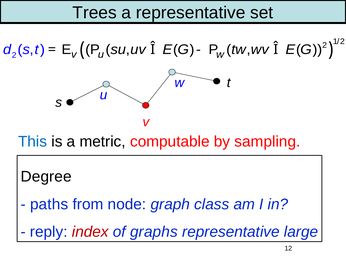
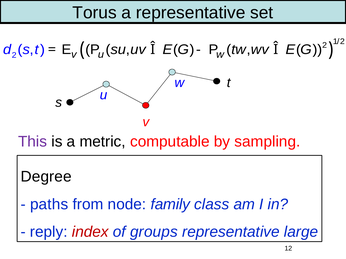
Trees: Trees -> Torus
This colour: blue -> purple
graph: graph -> family
graphs: graphs -> groups
